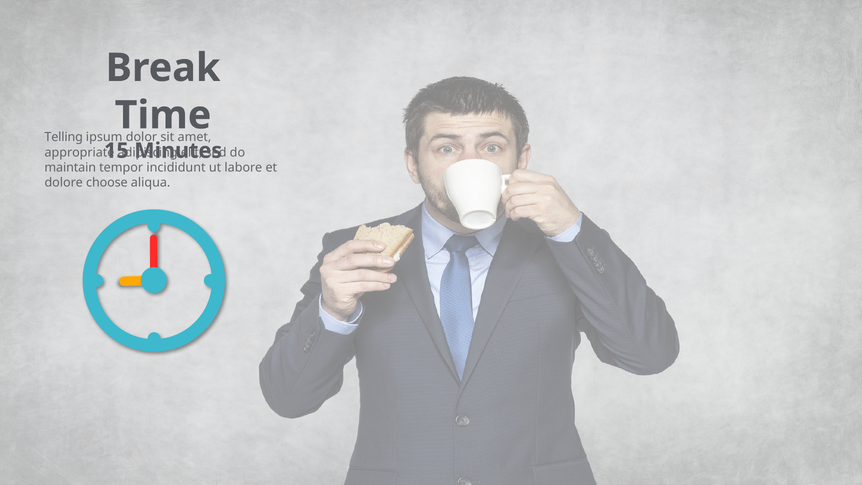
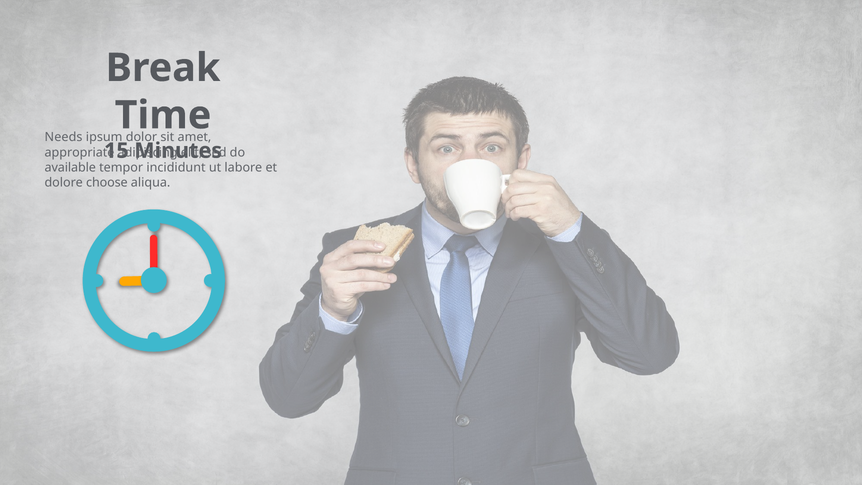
Telling: Telling -> Needs
maintain: maintain -> available
